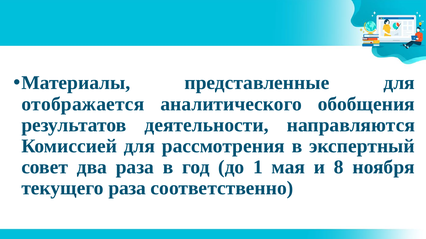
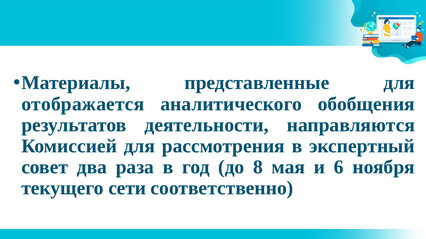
1: 1 -> 8
8: 8 -> 6
текущего раза: раза -> сети
